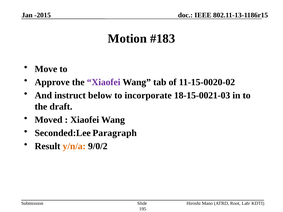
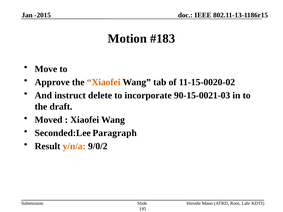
Xiaofei at (104, 82) colour: purple -> orange
below: below -> delete
18-15-0021-03: 18-15-0021-03 -> 90-15-0021-03
